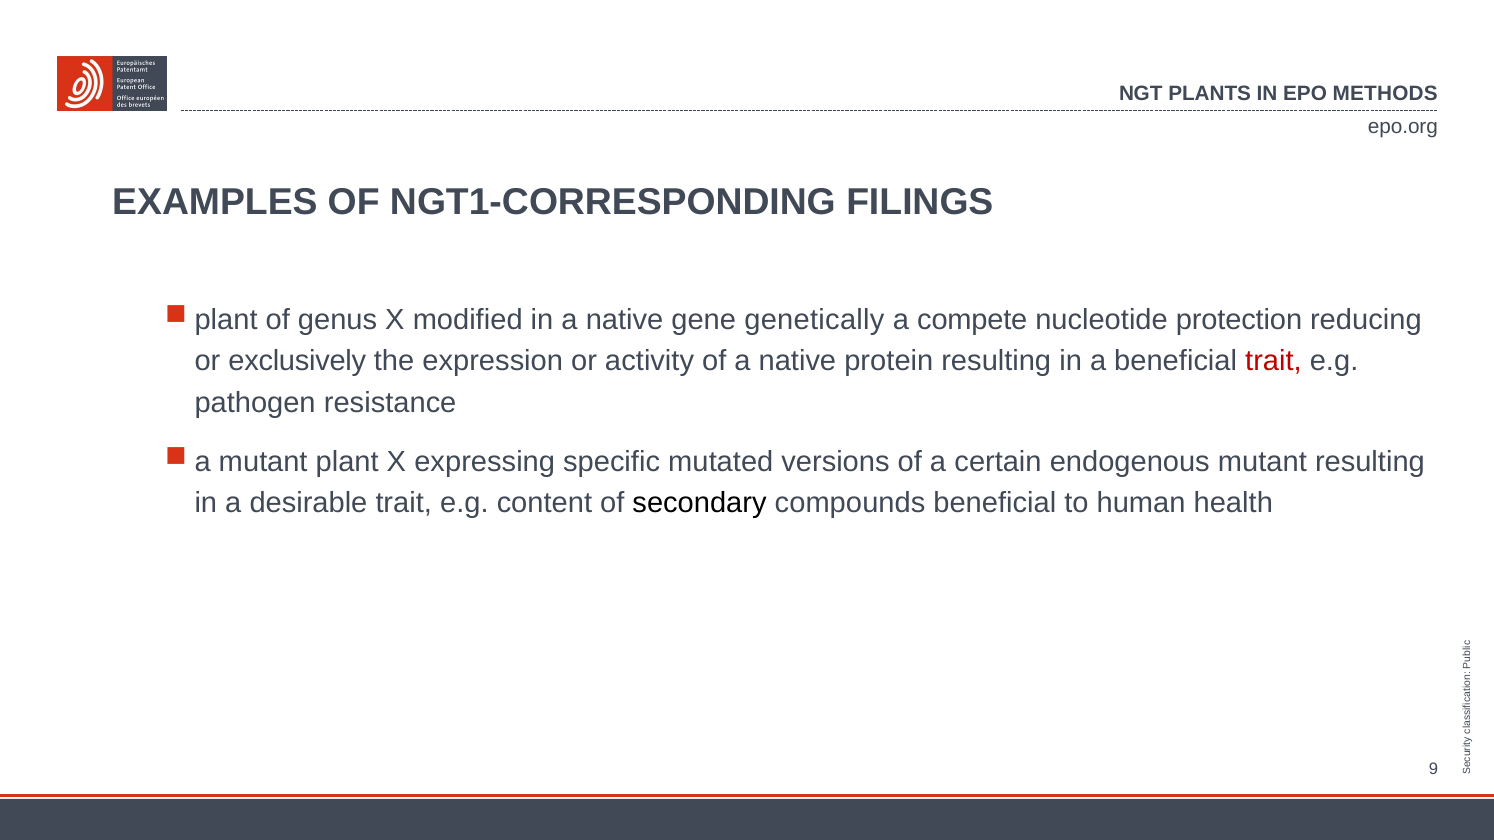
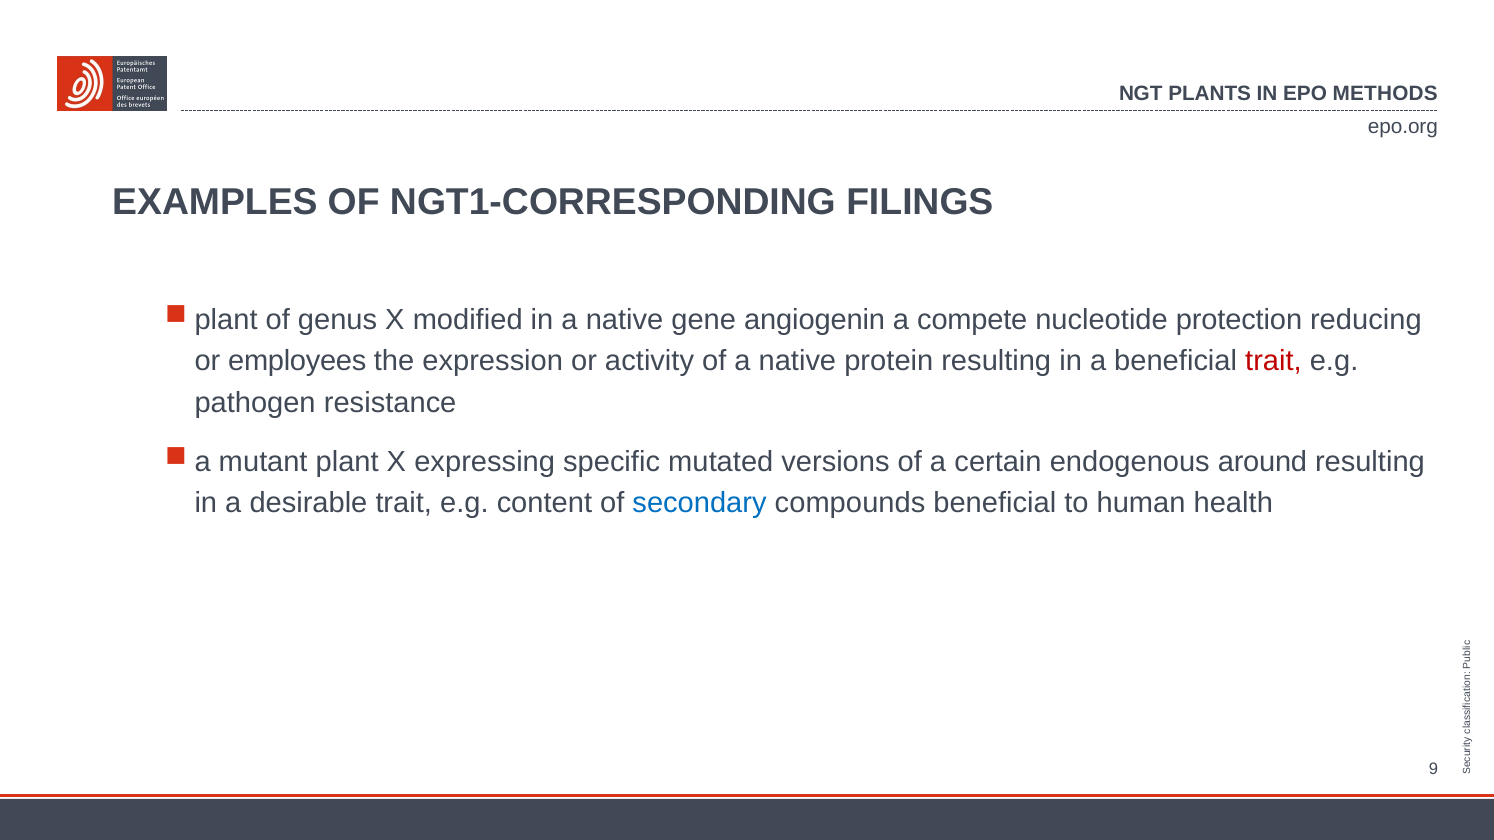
genetically: genetically -> angiogenin
exclusively: exclusively -> employees
endogenous mutant: mutant -> around
secondary colour: black -> blue
